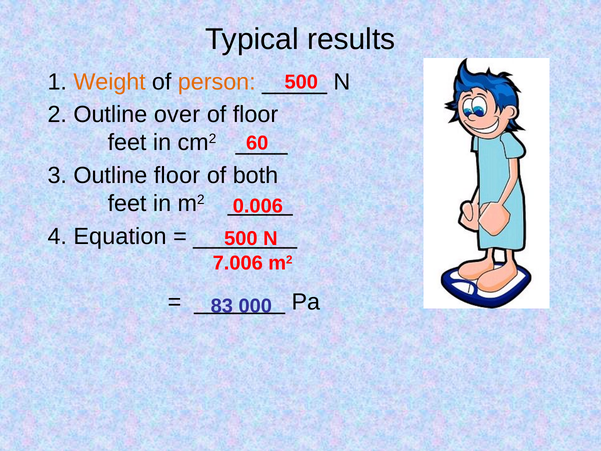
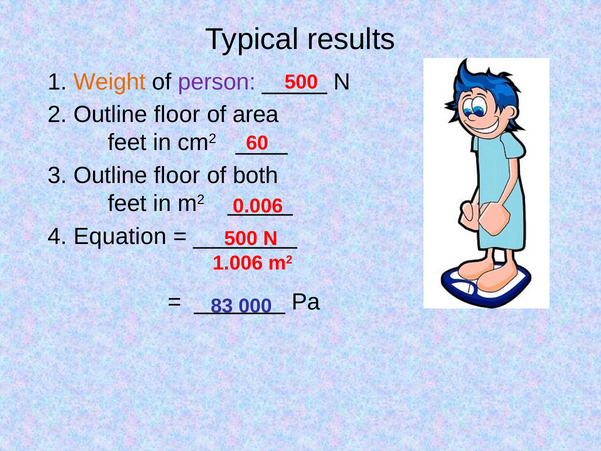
person colour: orange -> purple
2 Outline over: over -> floor
of floor: floor -> area
7.006: 7.006 -> 1.006
